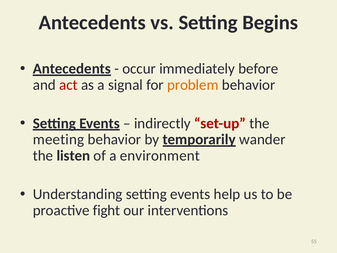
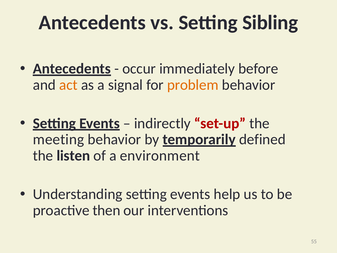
Begins: Begins -> Sibling
act colour: red -> orange
wander: wander -> defined
fight: fight -> then
